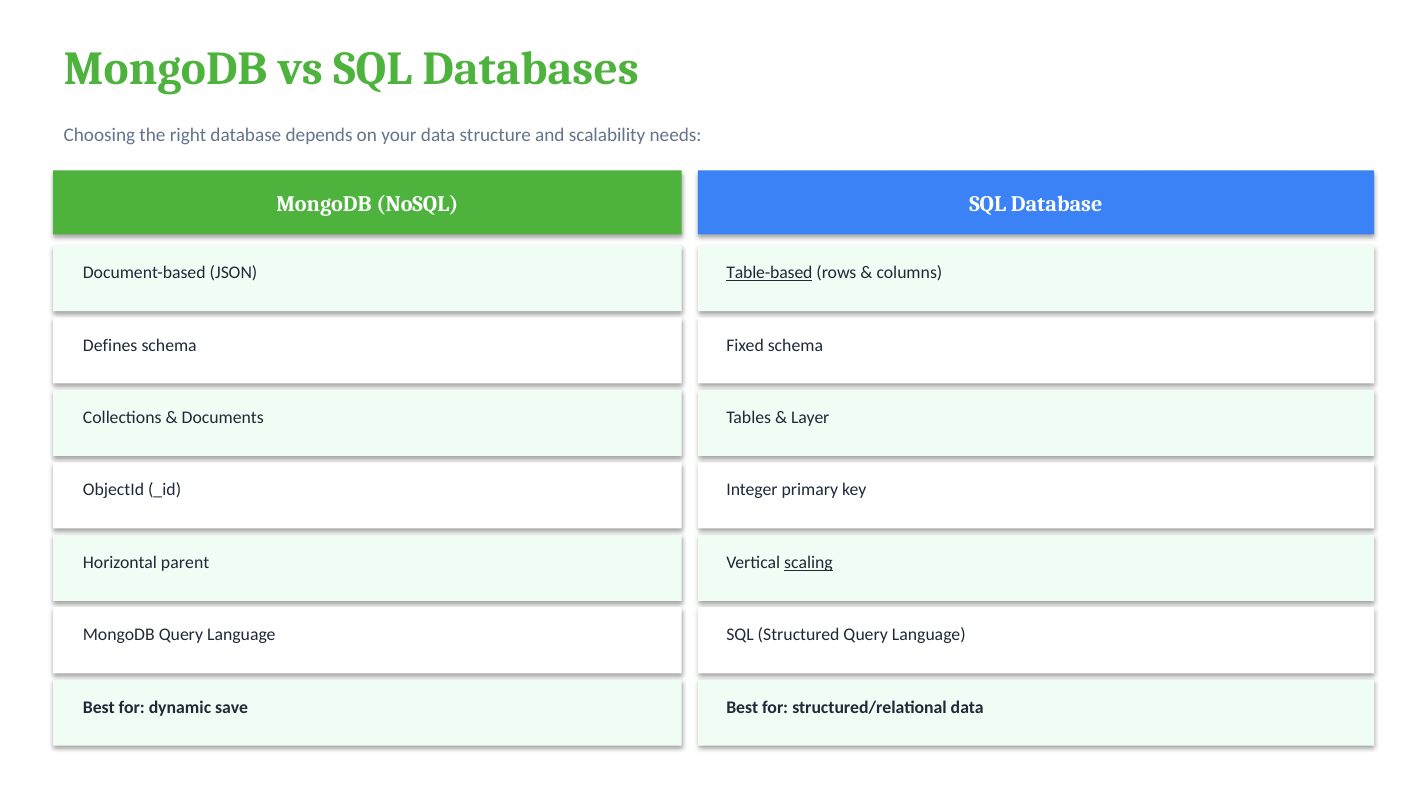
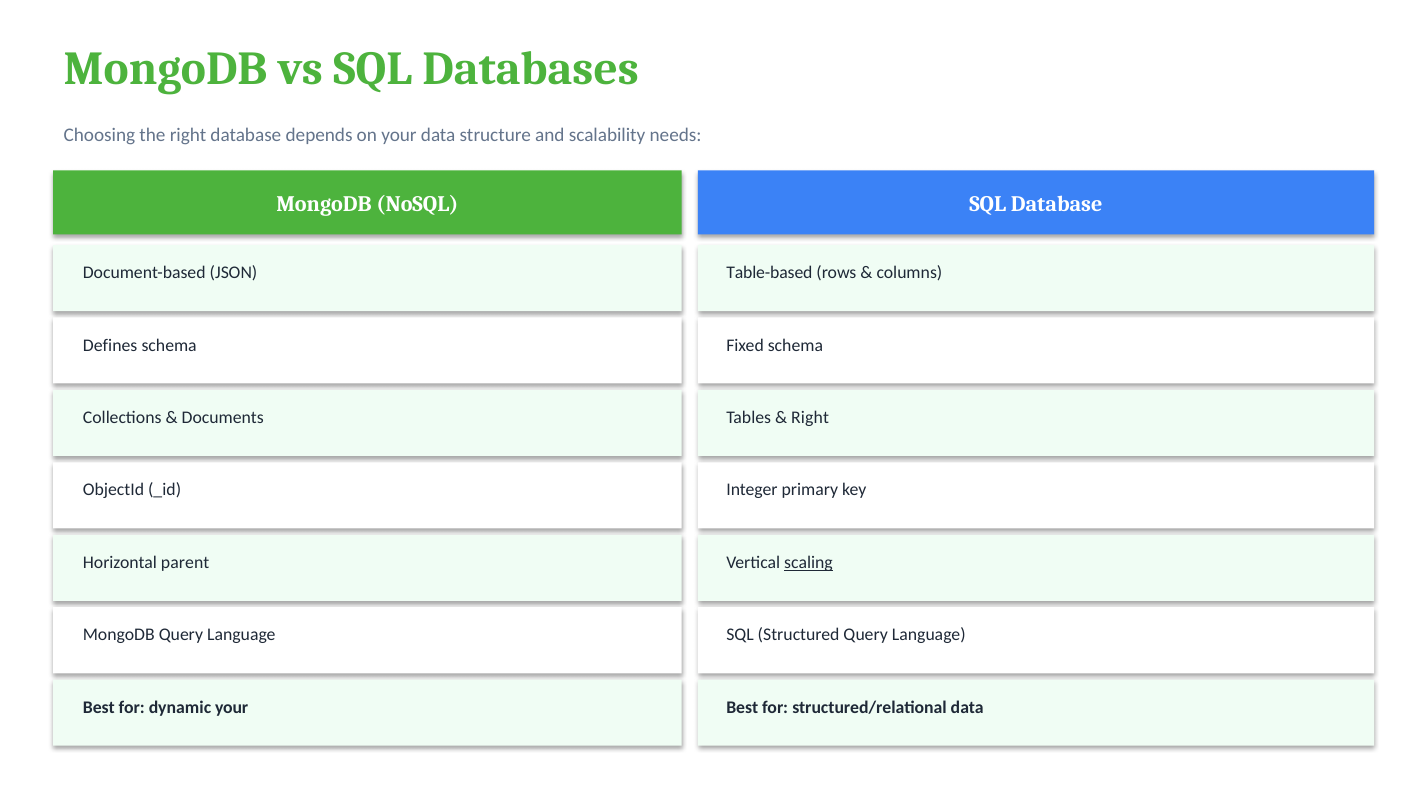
Table-based underline: present -> none
Layer at (810, 418): Layer -> Right
dynamic save: save -> your
